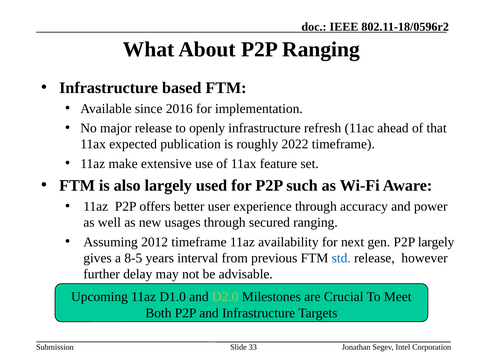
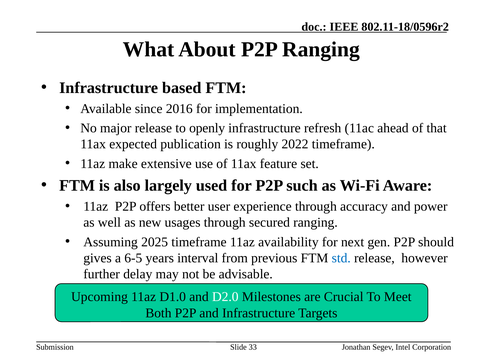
2012: 2012 -> 2025
P2P largely: largely -> should
8-5: 8-5 -> 6-5
D2.0 colour: light green -> white
